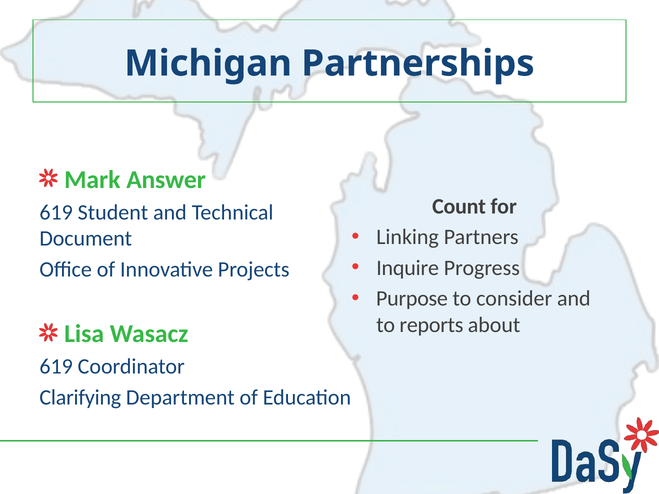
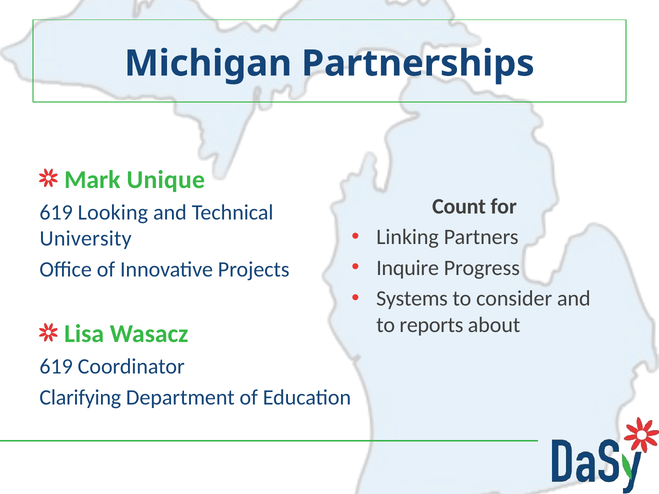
Answer: Answer -> Unique
Student: Student -> Looking
Document: Document -> University
Purpose: Purpose -> Systems
